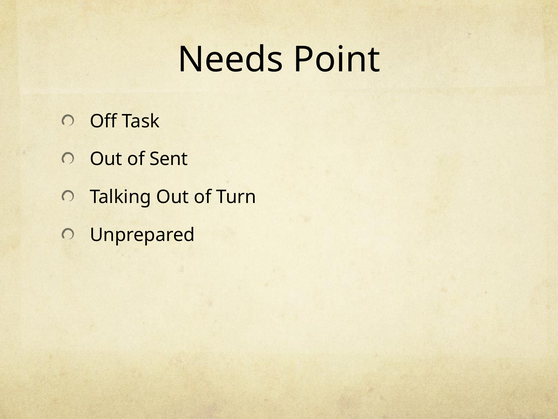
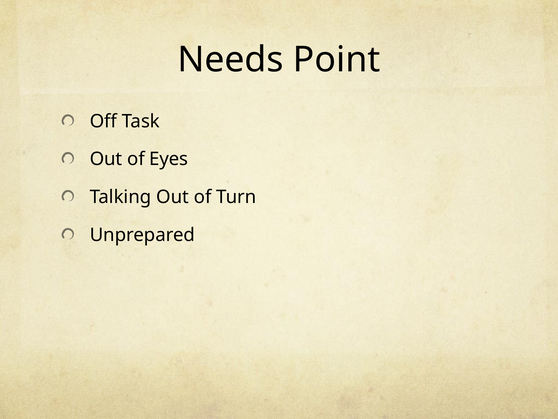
Sent: Sent -> Eyes
